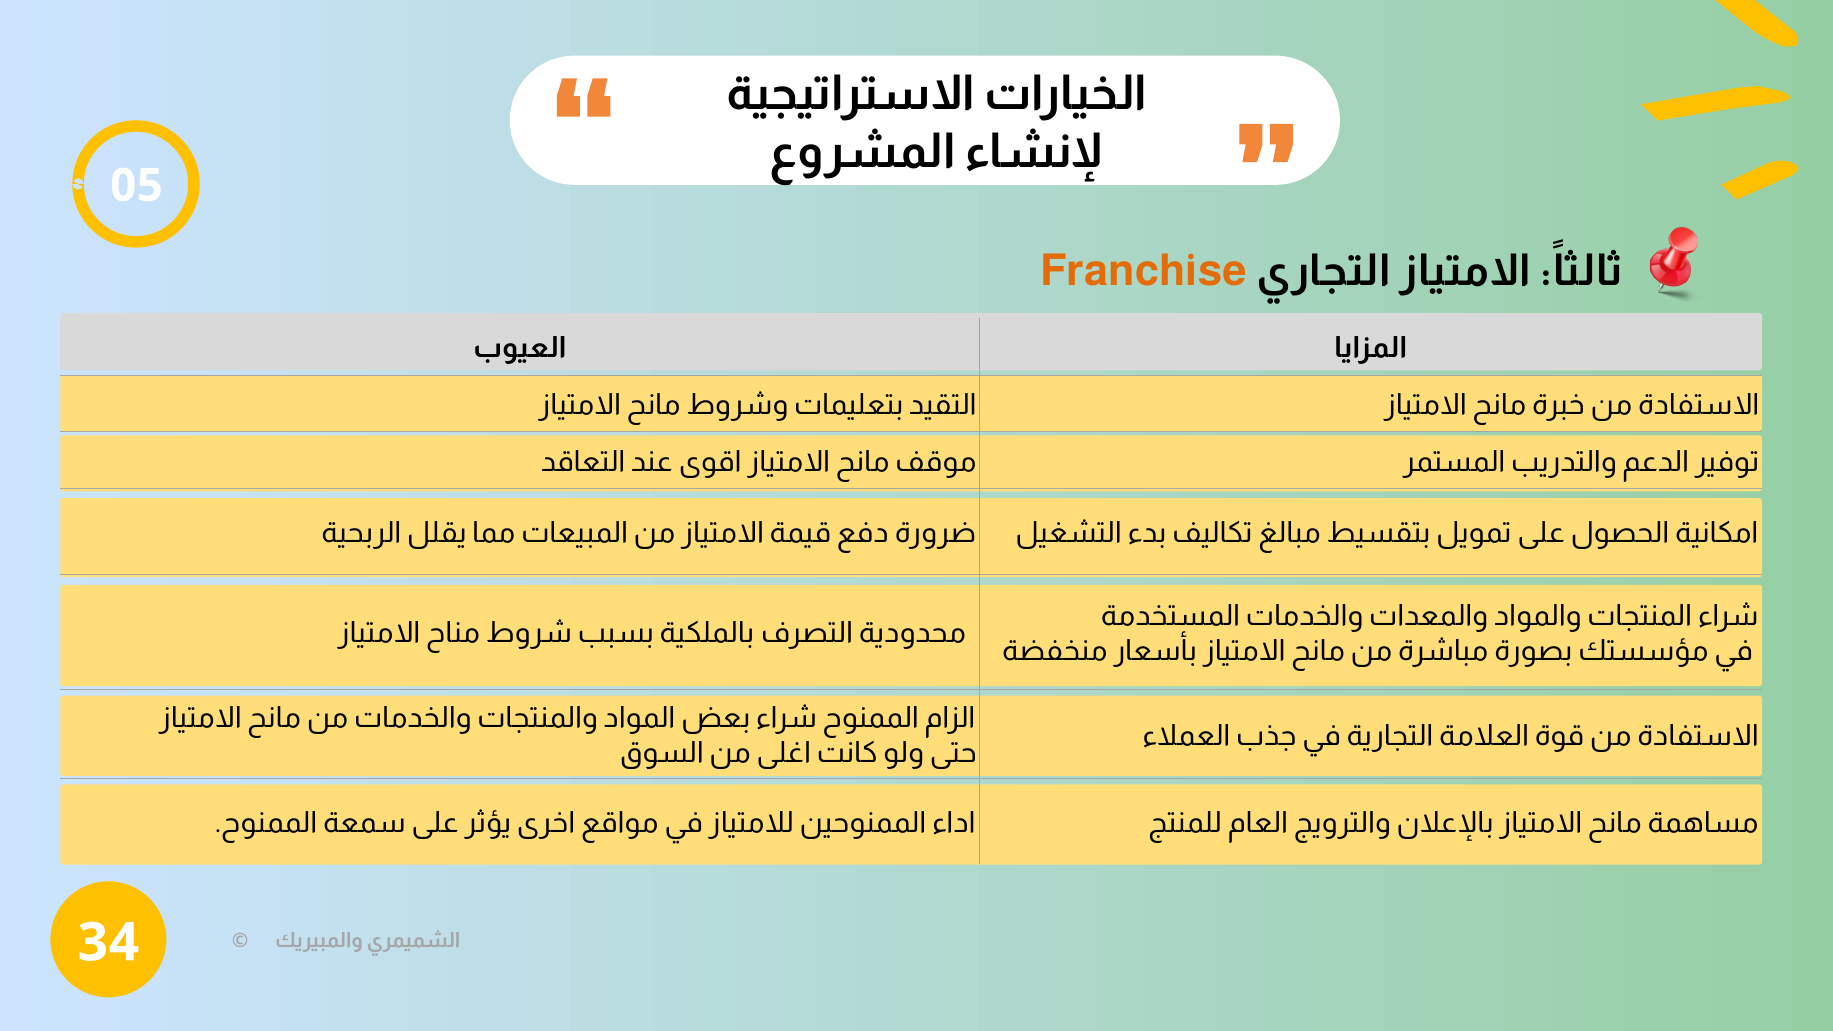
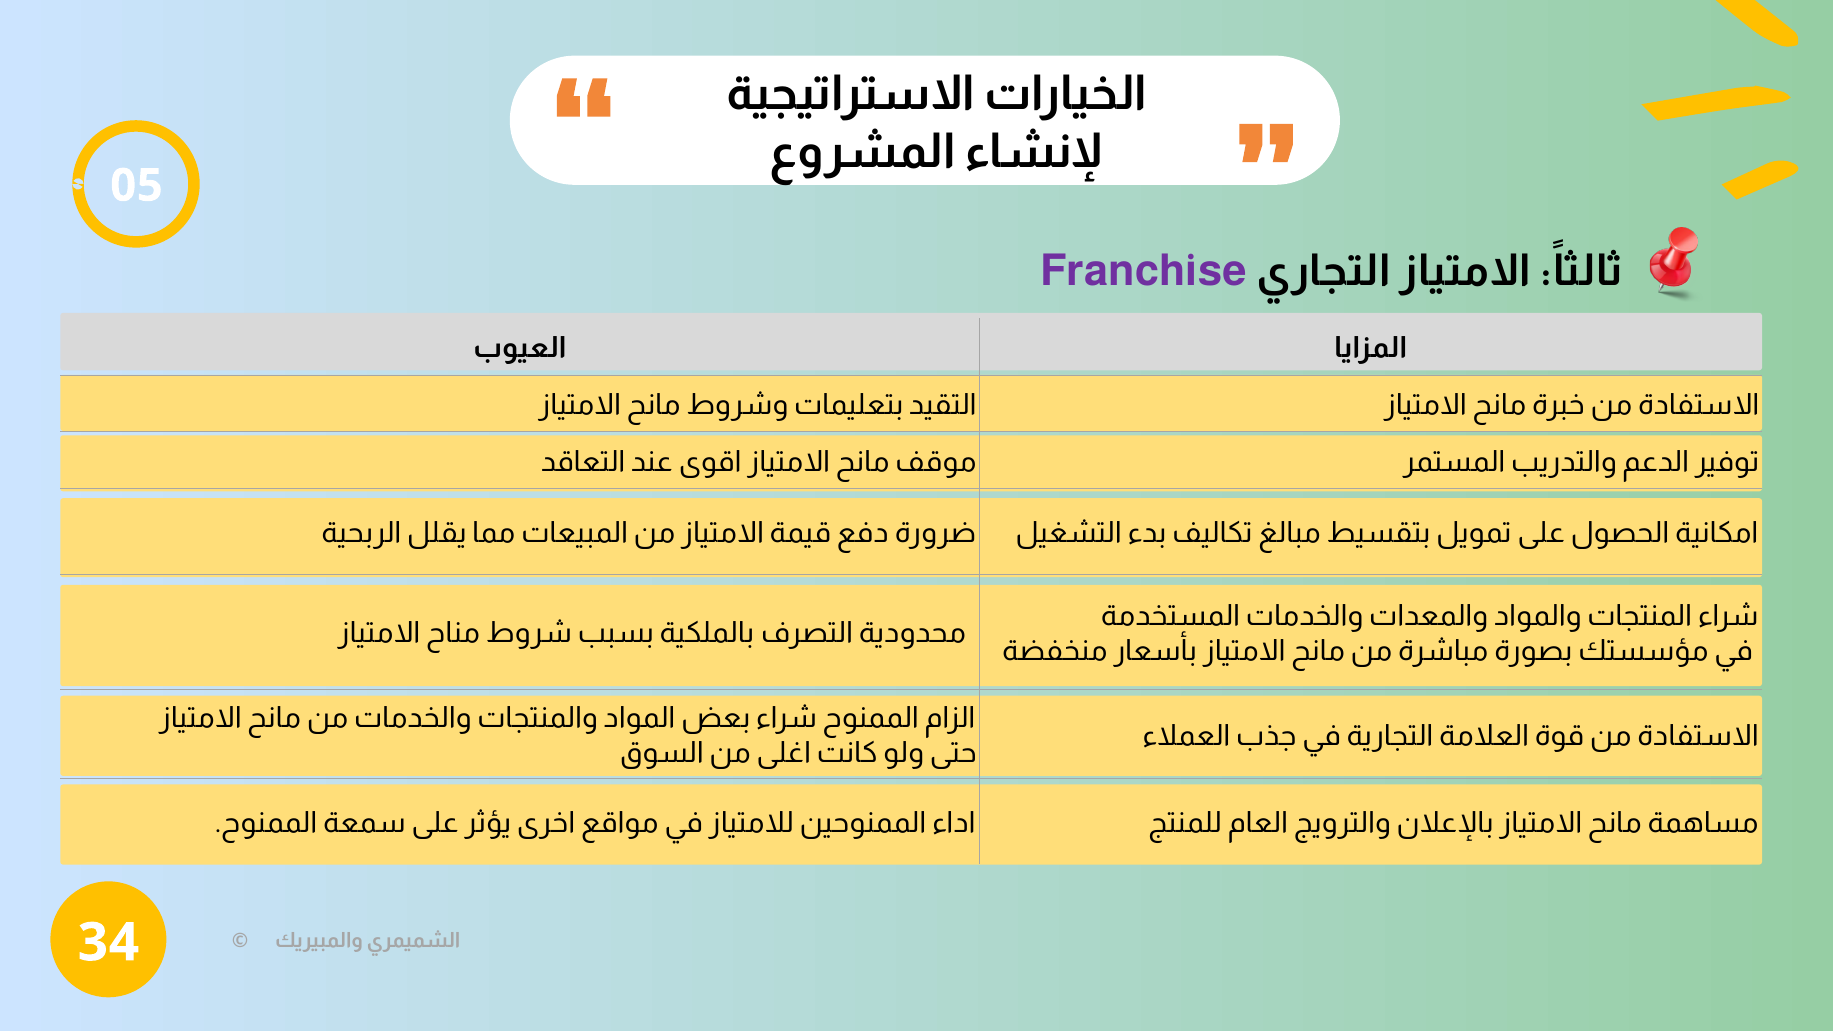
Franchise colour: orange -> purple
